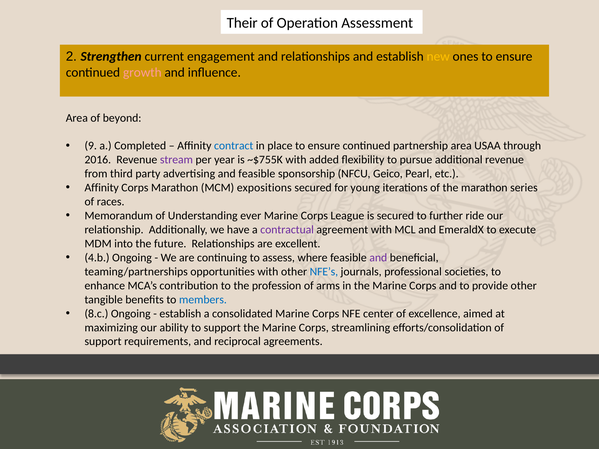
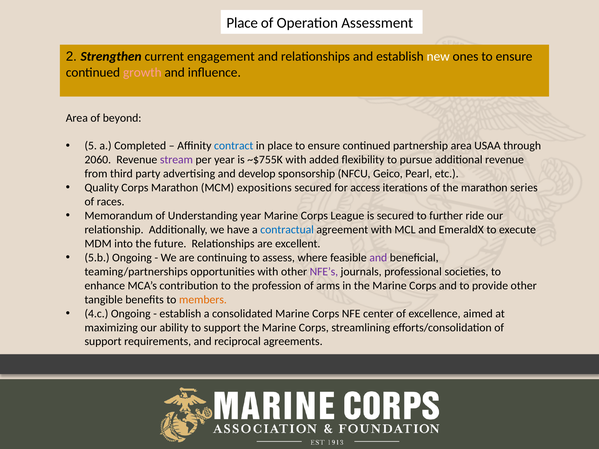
Their at (242, 23): Their -> Place
new colour: yellow -> white
9: 9 -> 5
2016: 2016 -> 2060
and feasible: feasible -> develop
Affinity at (102, 188): Affinity -> Quality
young: young -> access
Understanding ever: ever -> year
contractual colour: purple -> blue
4.b: 4.b -> 5.b
NFE’s colour: blue -> purple
members colour: blue -> orange
8.c: 8.c -> 4.c
